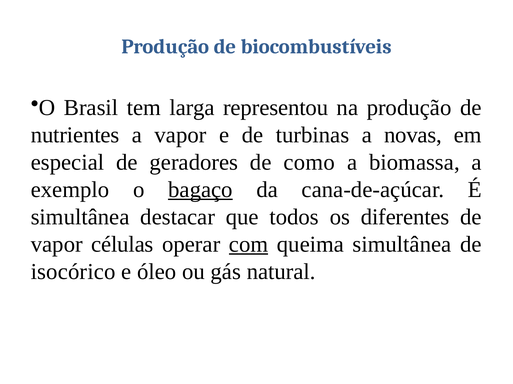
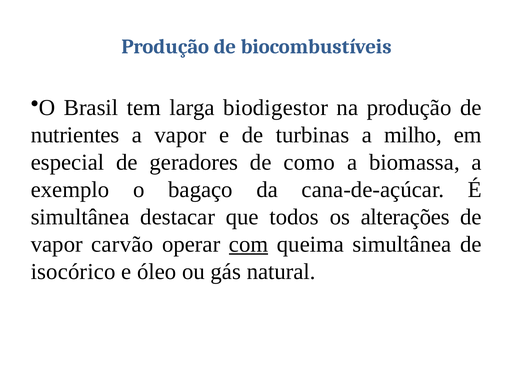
representou: representou -> biodigestor
novas: novas -> milho
bagaço underline: present -> none
diferentes: diferentes -> alterações
células: células -> carvão
